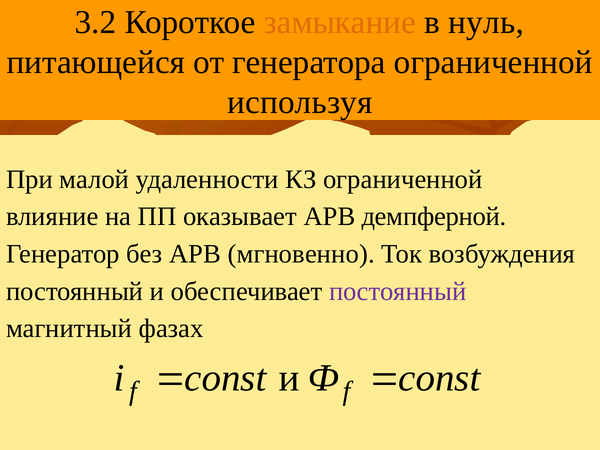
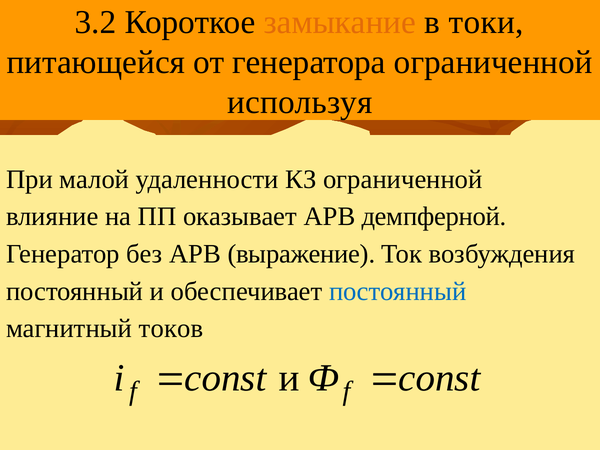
нуль: нуль -> токи
мгновенно: мгновенно -> выражение
постоянный at (398, 291) colour: purple -> blue
фазах: фазах -> токов
